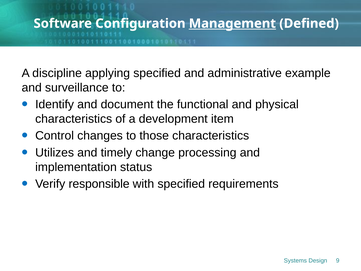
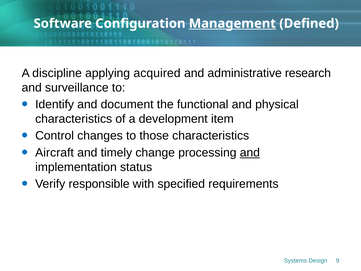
applying specified: specified -> acquired
example: example -> research
Utilizes: Utilizes -> Aircraft
and at (250, 152) underline: none -> present
